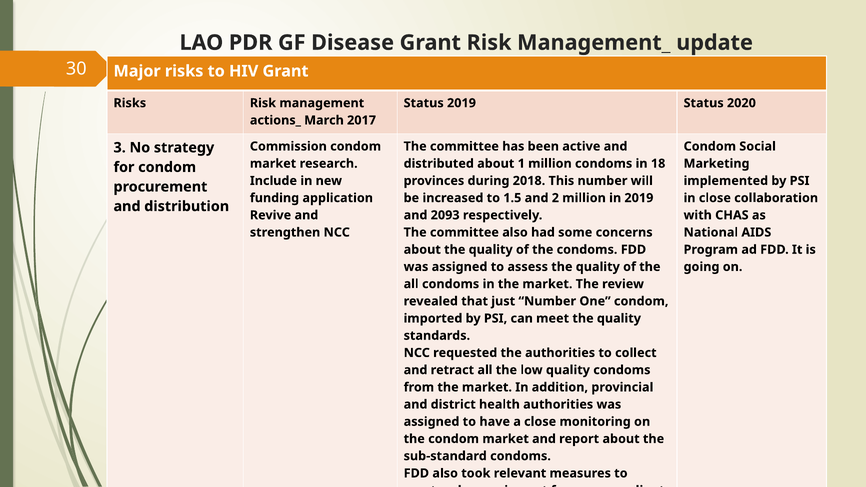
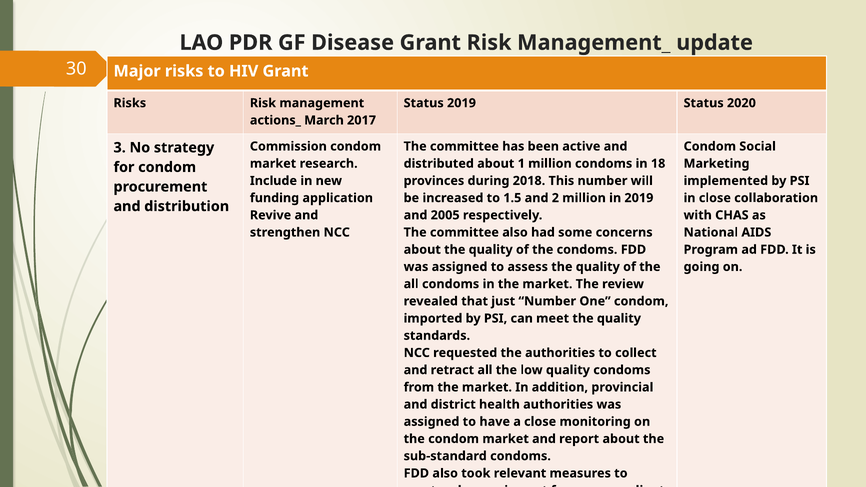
2093: 2093 -> 2005
